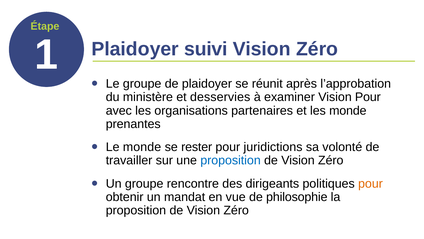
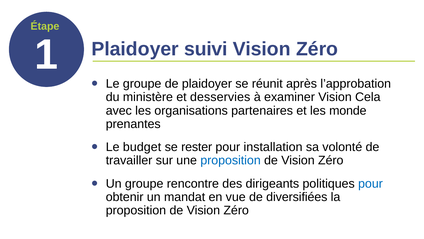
Vision Pour: Pour -> Cela
Le monde: monde -> budget
juridictions: juridictions -> installation
pour at (370, 183) colour: orange -> blue
philosophie: philosophie -> diversifiées
